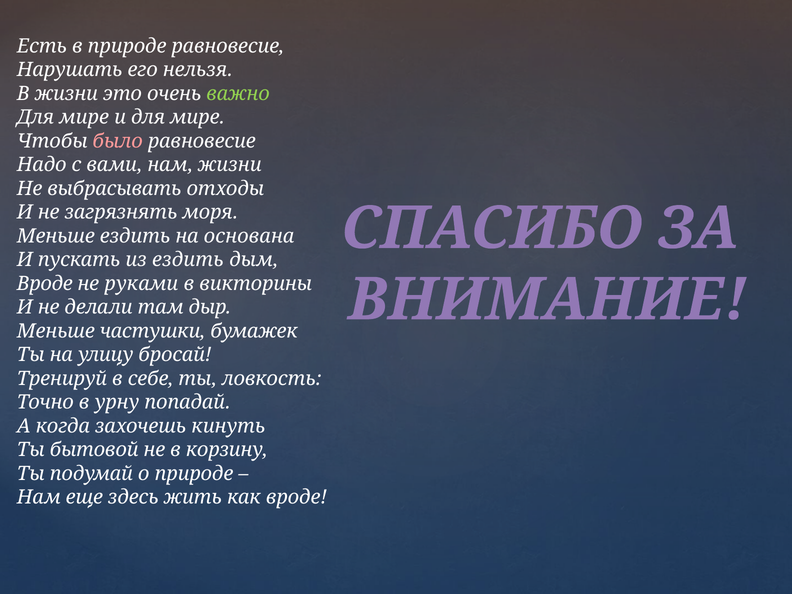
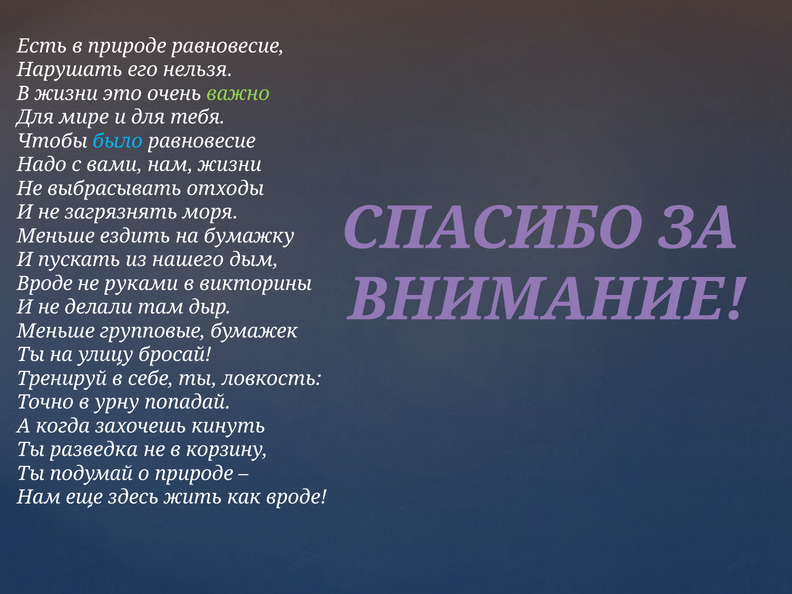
и для мире: мире -> тебя
было colour: pink -> light blue
основана: основана -> бумажку
из ездить: ездить -> нашего
частушки: частушки -> групповые
бытовой: бытовой -> разведка
